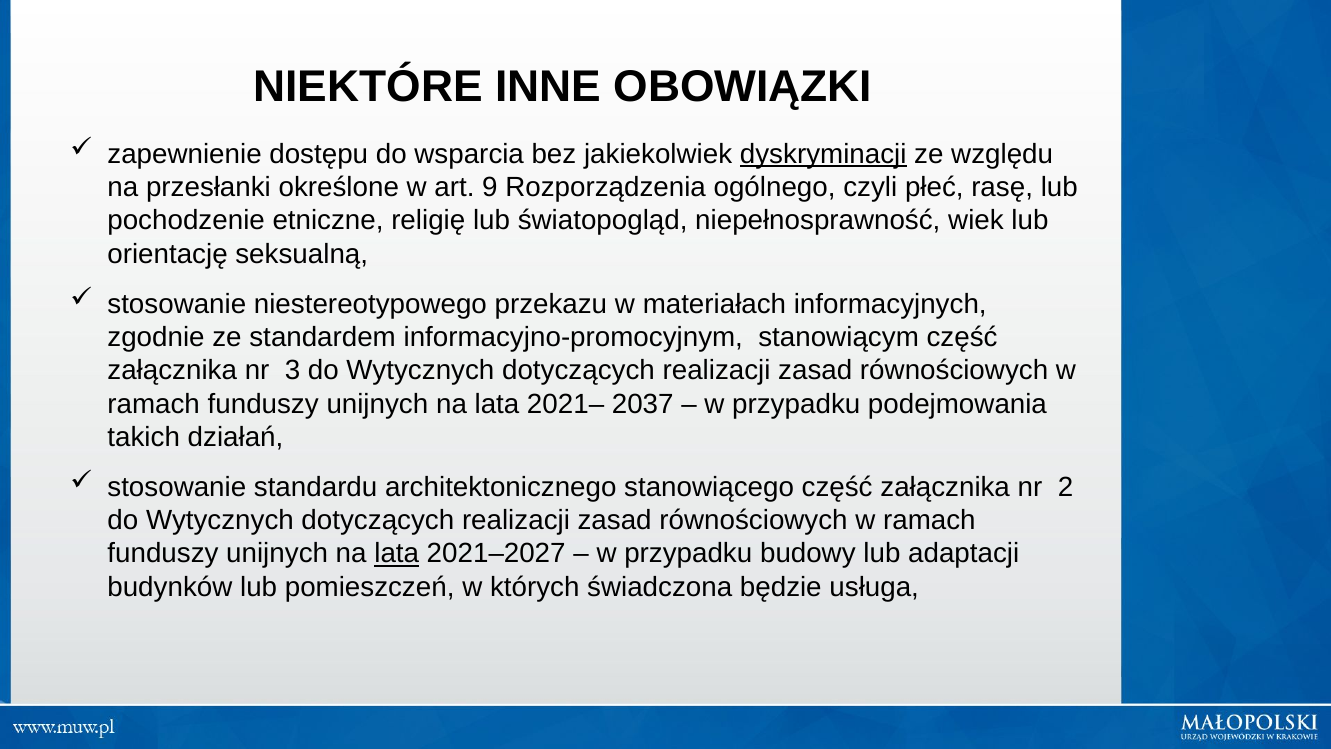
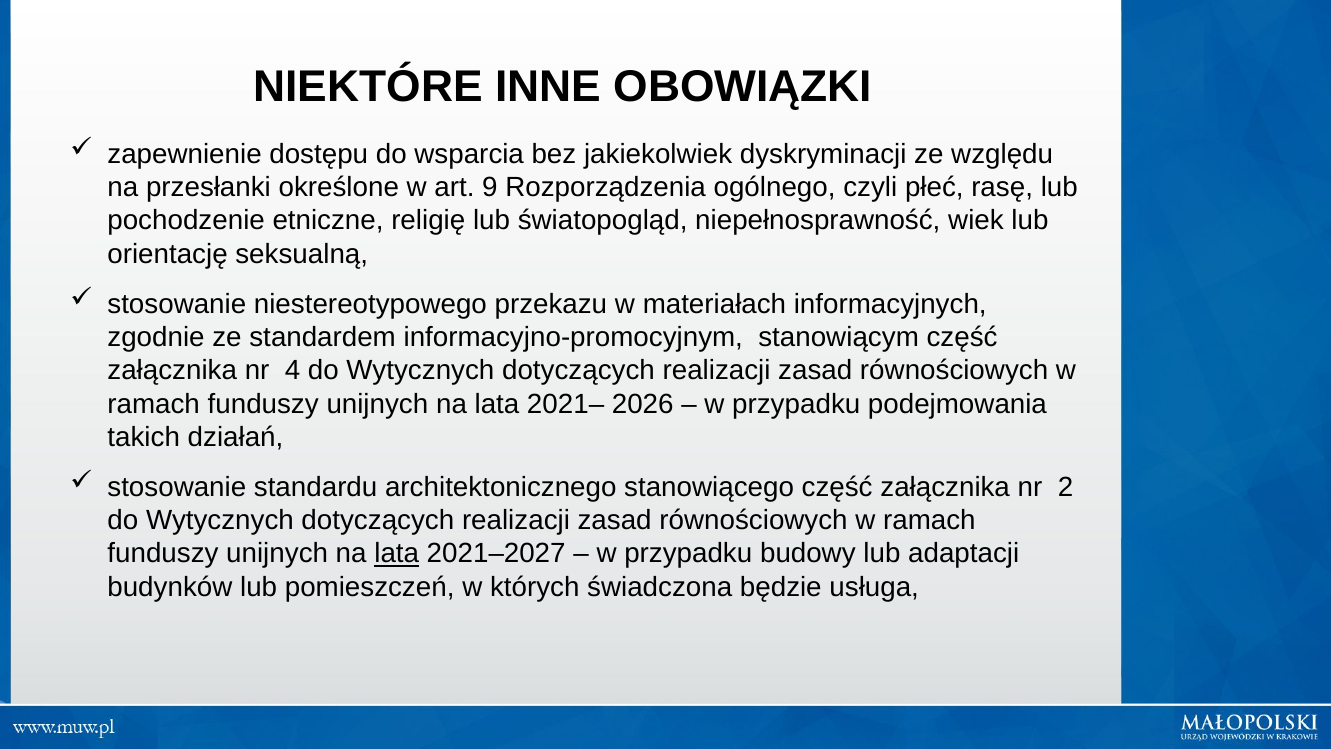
dyskryminacji underline: present -> none
3: 3 -> 4
2037: 2037 -> 2026
